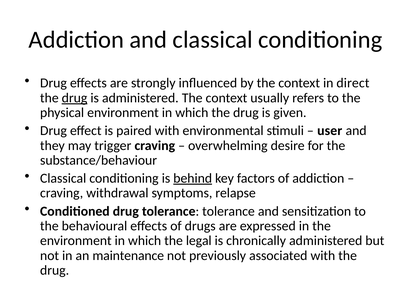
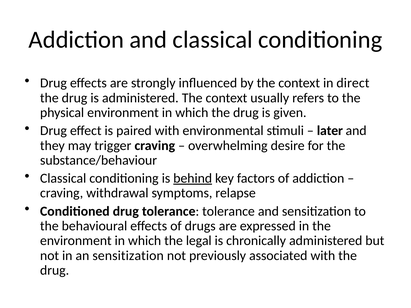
drug at (75, 98) underline: present -> none
user: user -> later
an maintenance: maintenance -> sensitization
